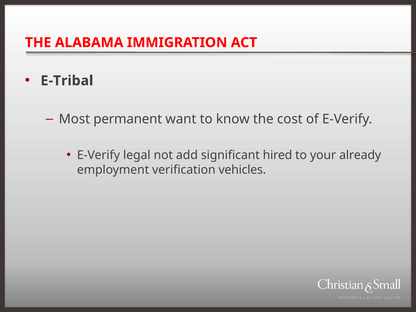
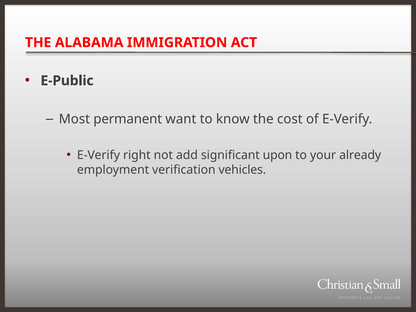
E-Tribal: E-Tribal -> E-Public
legal: legal -> right
hired: hired -> upon
